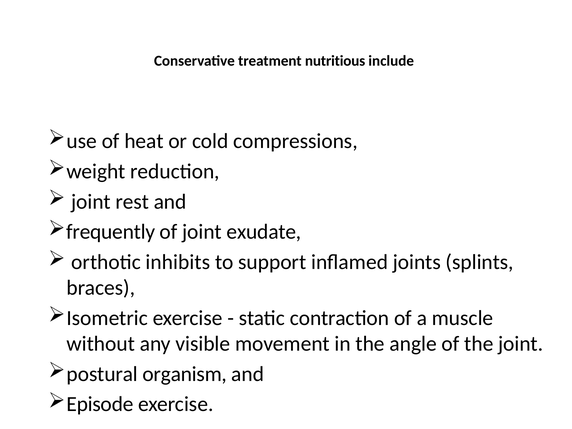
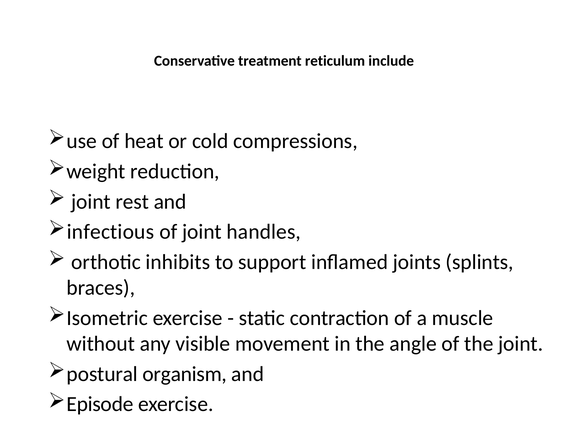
nutritious: nutritious -> reticulum
frequently: frequently -> infectious
exudate: exudate -> handles
